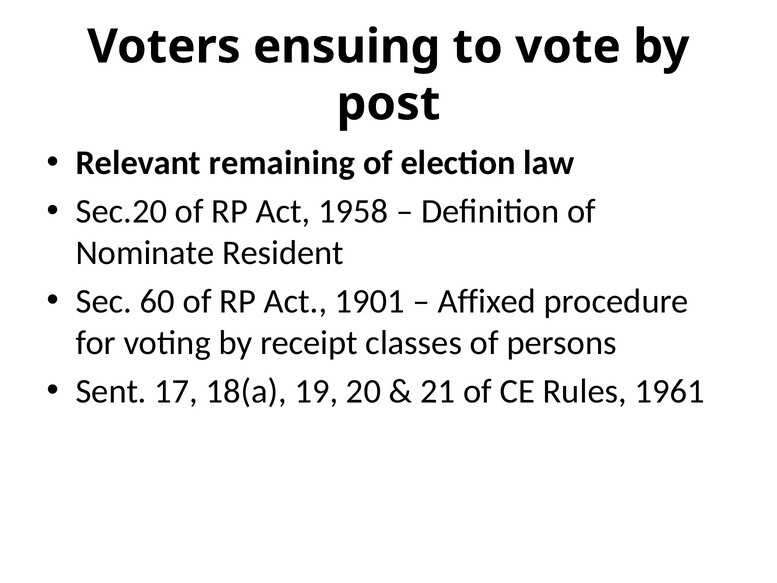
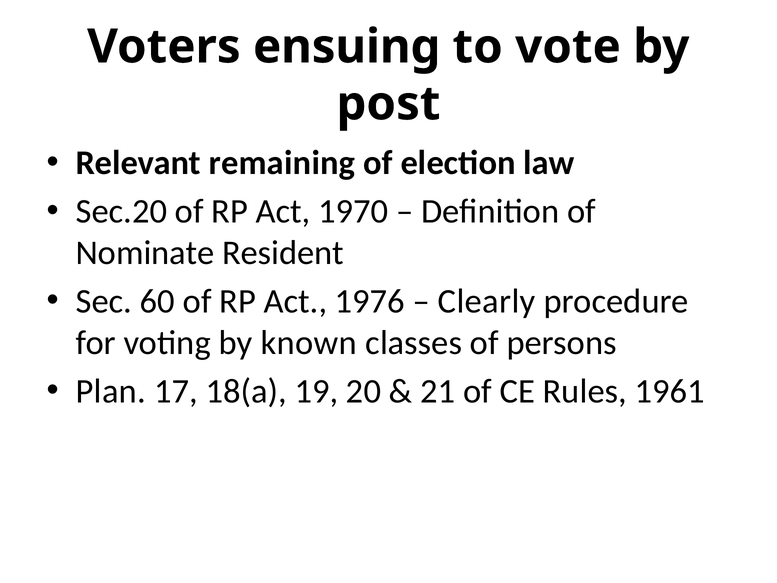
1958: 1958 -> 1970
1901: 1901 -> 1976
Affixed: Affixed -> Clearly
receipt: receipt -> known
Sent: Sent -> Plan
